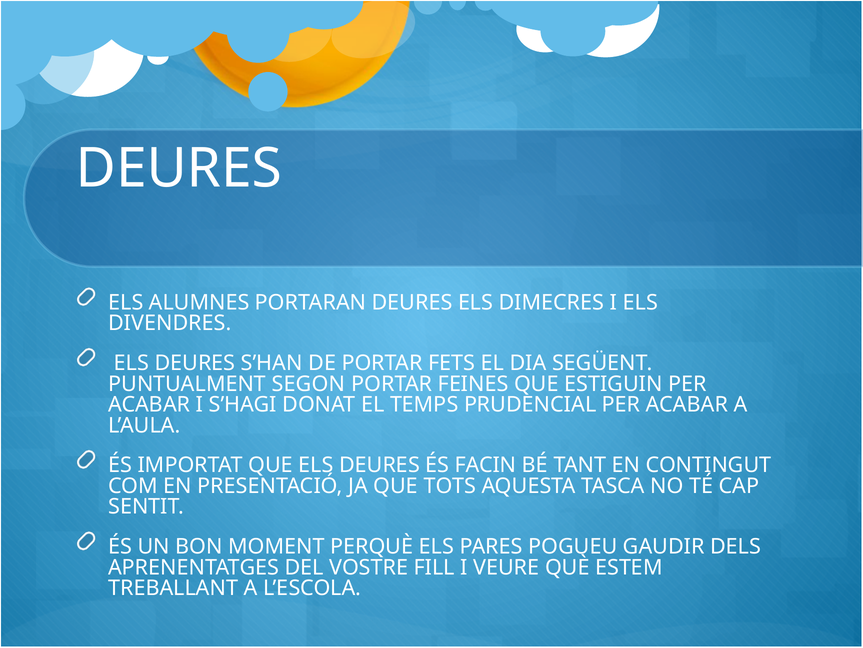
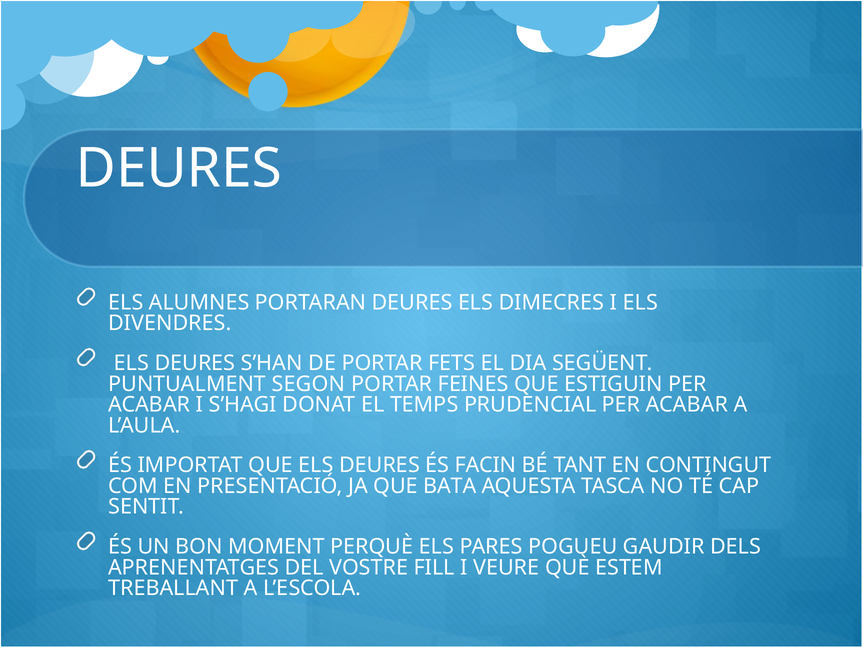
TOTS: TOTS -> BATA
